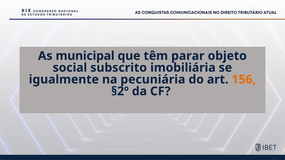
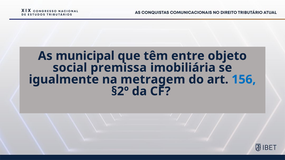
parar: parar -> entre
subscrito: subscrito -> premissa
pecuniária: pecuniária -> metragem
156 colour: orange -> blue
